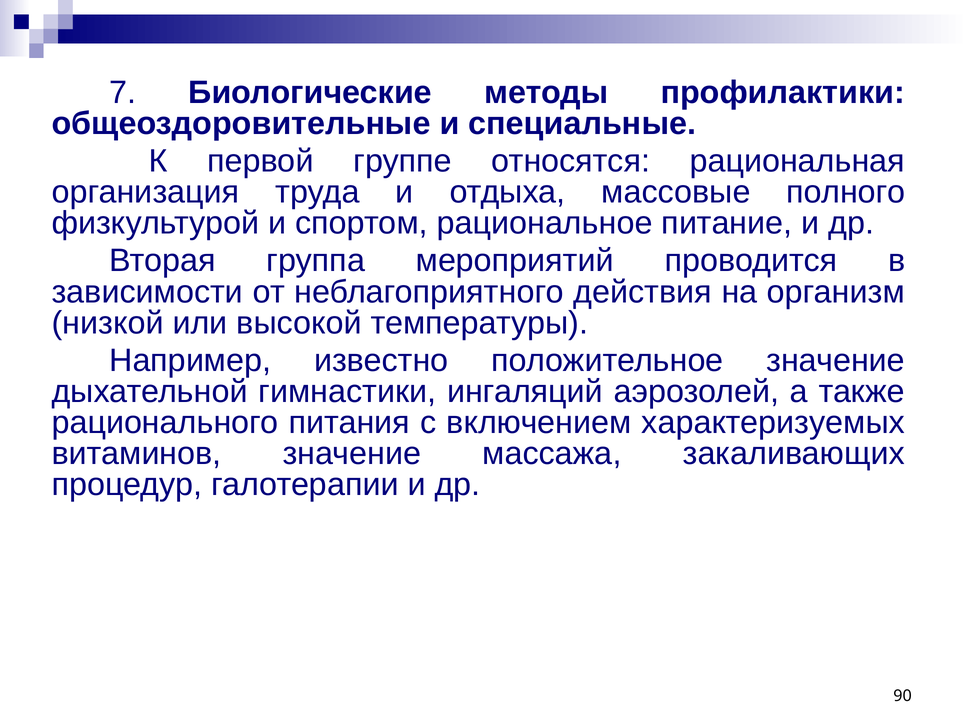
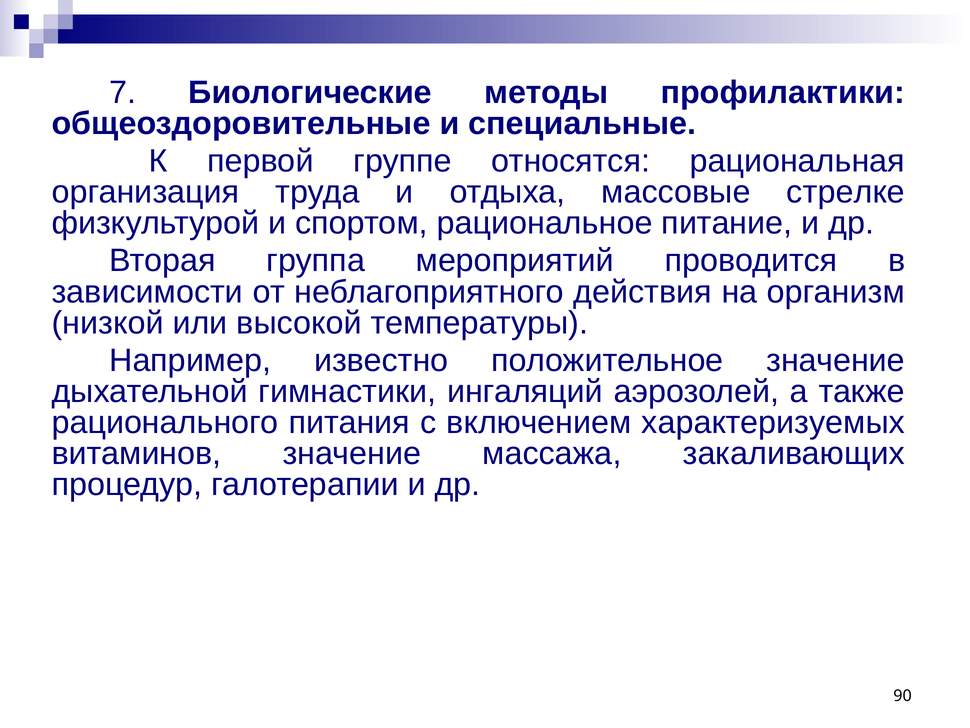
полного: полного -> стрелке
